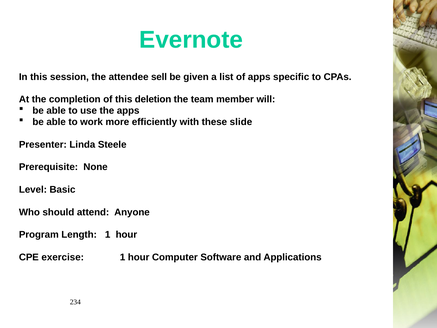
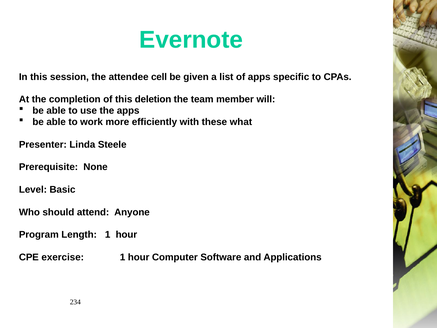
sell: sell -> cell
slide: slide -> what
